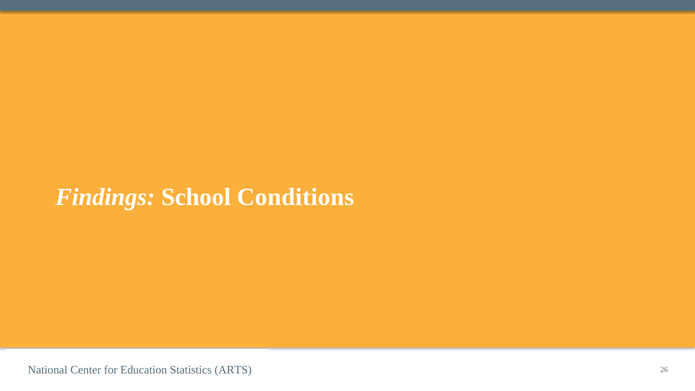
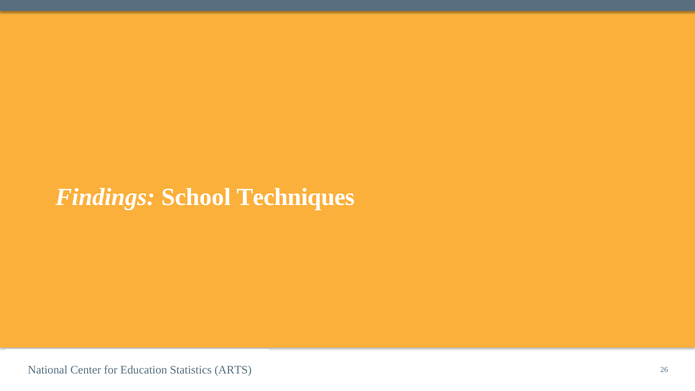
Conditions: Conditions -> Techniques
